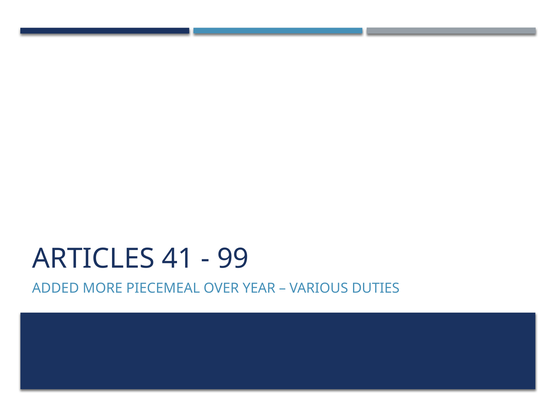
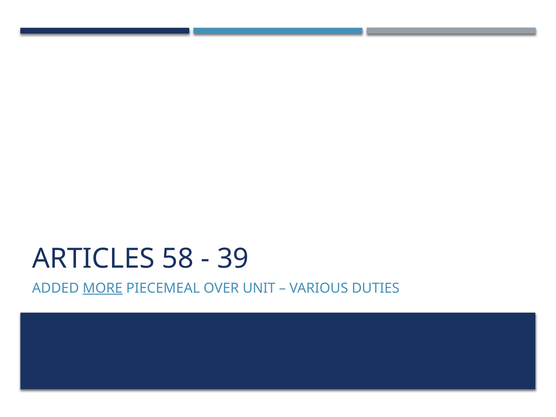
41: 41 -> 58
99: 99 -> 39
MORE underline: none -> present
YEAR: YEAR -> UNIT
